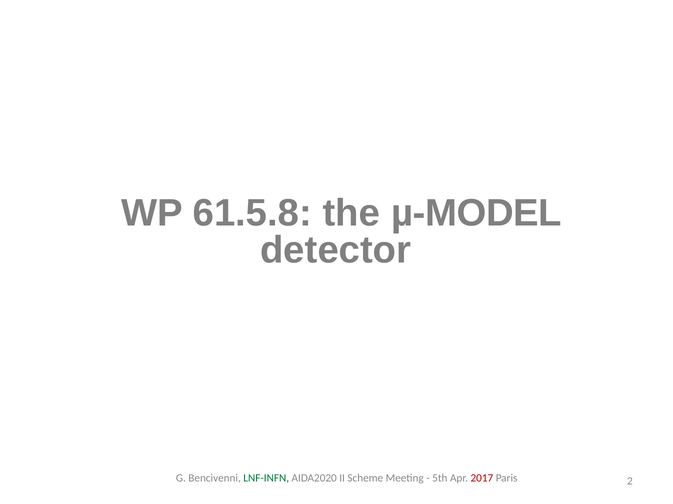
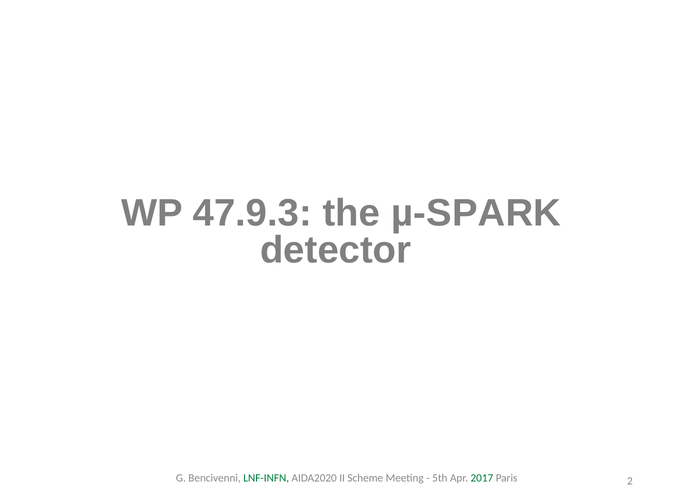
61.5.8: 61.5.8 -> 47.9.3
µ-MODEL: µ-MODEL -> µ-SPARK
2017 colour: red -> green
